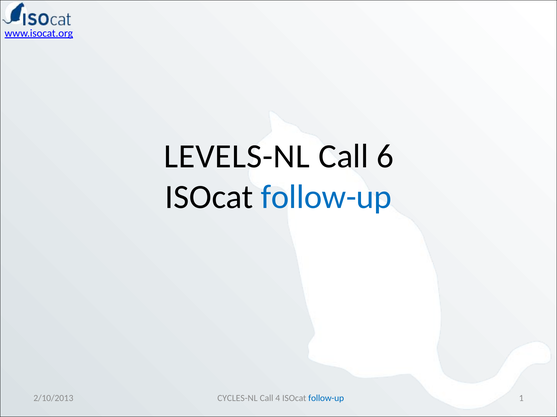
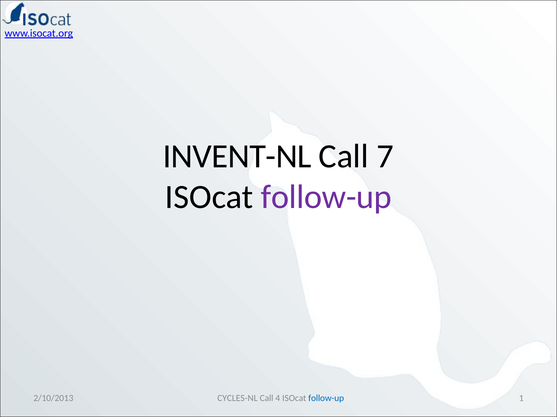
LEVELS-NL: LEVELS-NL -> INVENT-NL
6: 6 -> 7
follow-up at (326, 197) colour: blue -> purple
